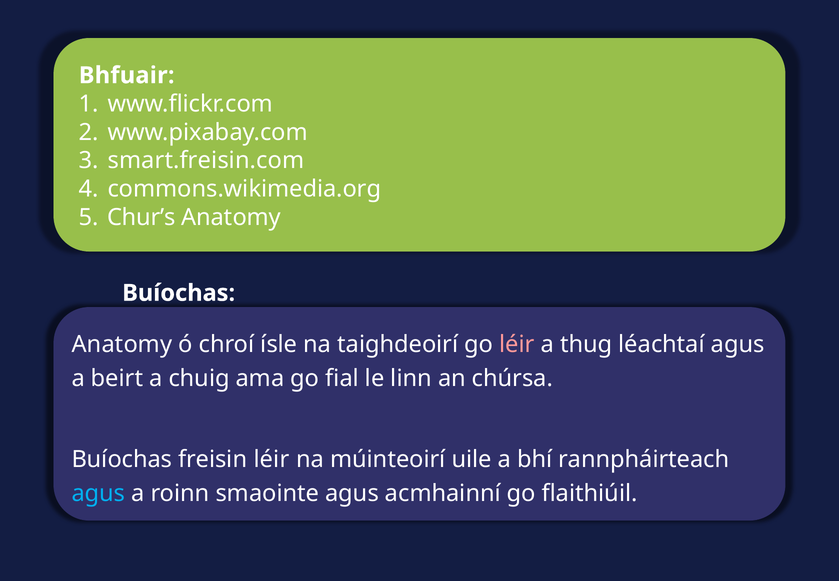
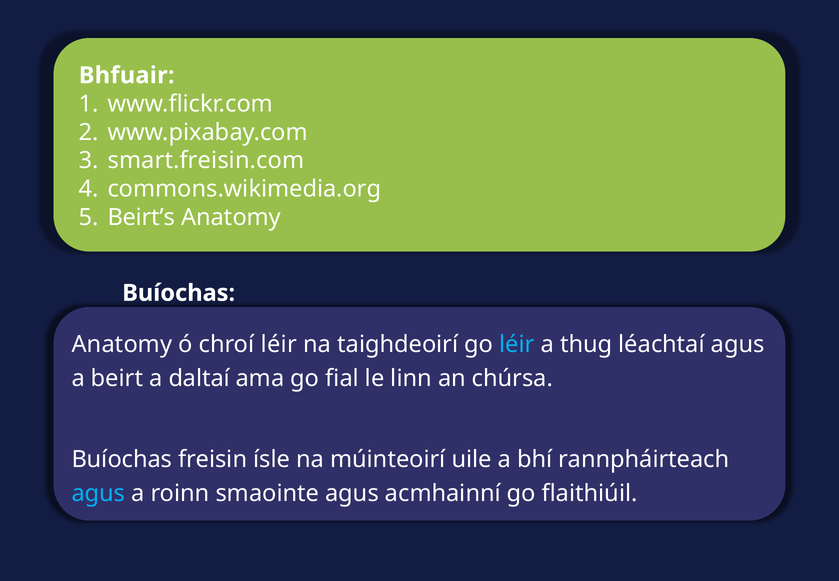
Chur’s: Chur’s -> Beirt’s
chroí ísle: ísle -> léir
léir at (517, 344) colour: pink -> light blue
chuig: chuig -> daltaí
freisin léir: léir -> ísle
